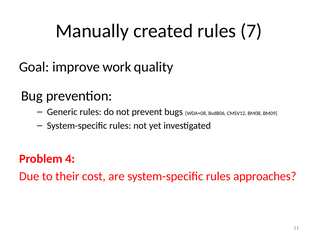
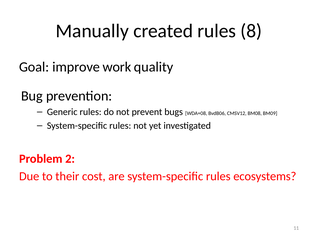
7: 7 -> 8
4: 4 -> 2
approaches: approaches -> ecosystems
